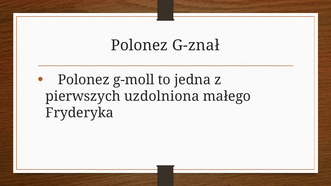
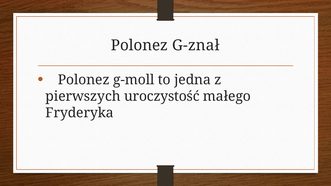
uzdolniona: uzdolniona -> uroczystość
